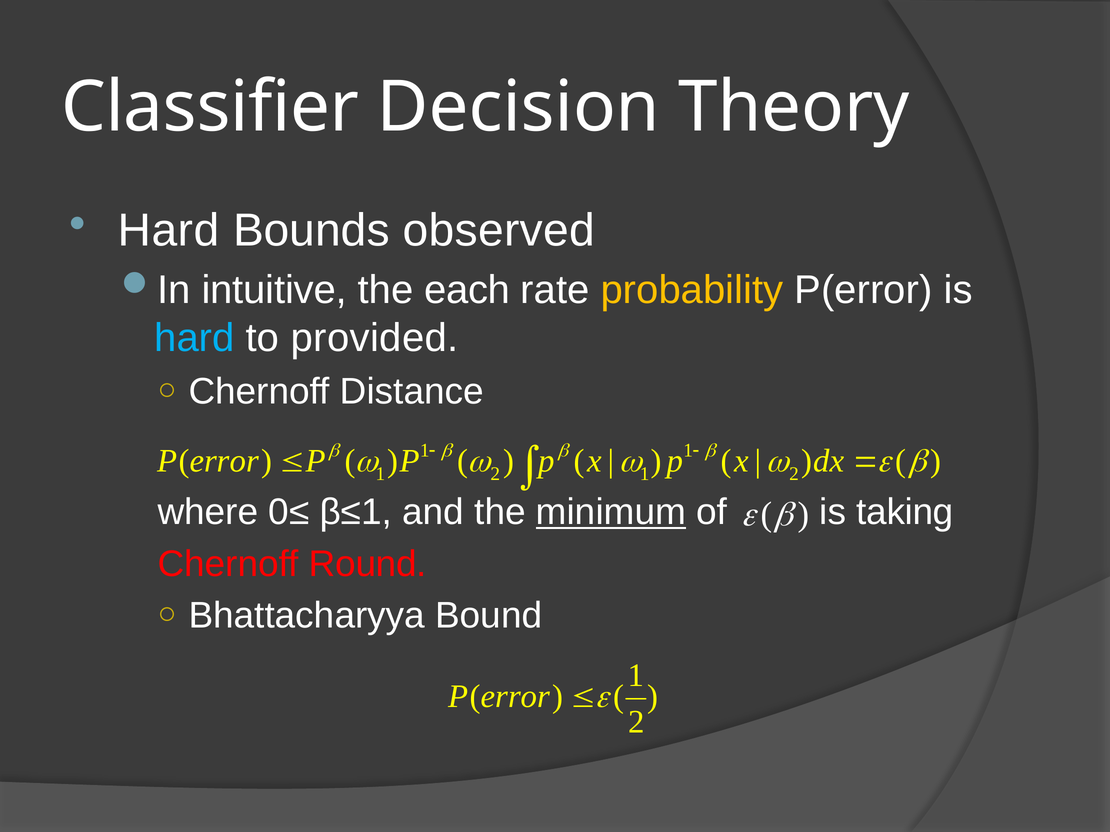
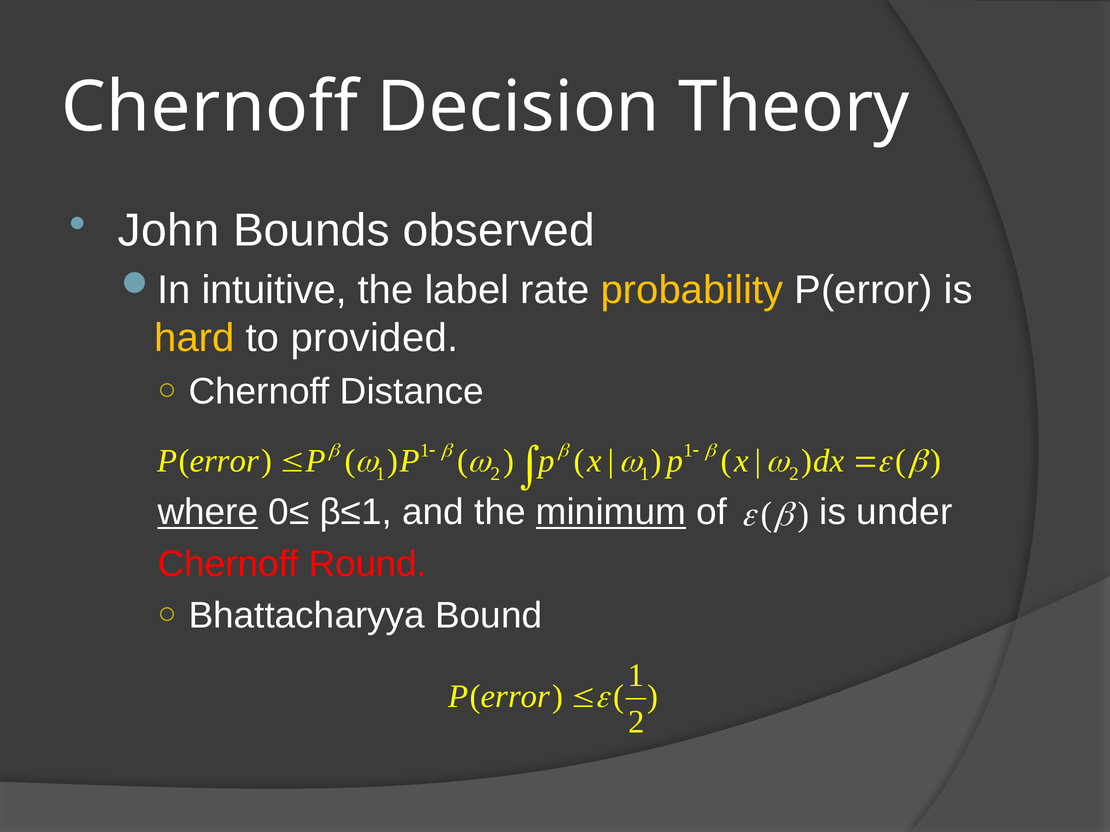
Classifier at (210, 108): Classifier -> Chernoff
Hard at (169, 231): Hard -> John
each: each -> label
hard at (194, 338) colour: light blue -> yellow
where underline: none -> present
taking: taking -> under
